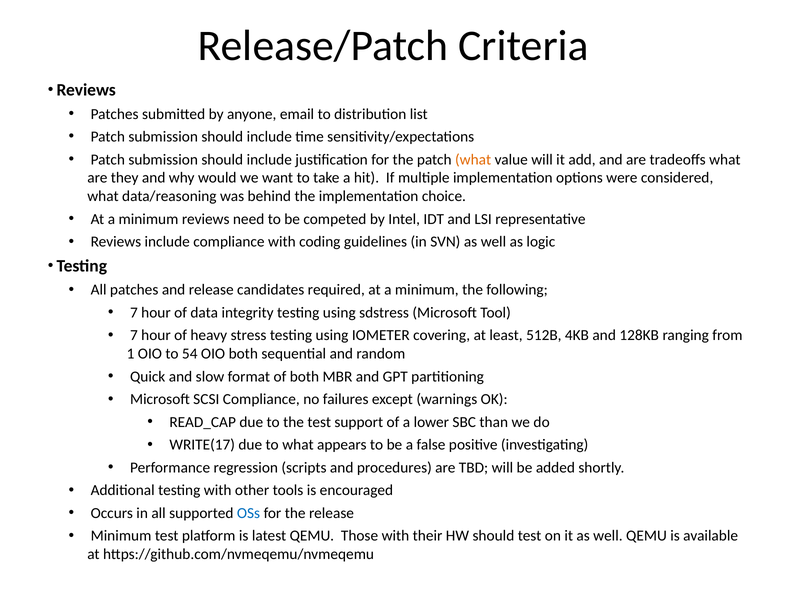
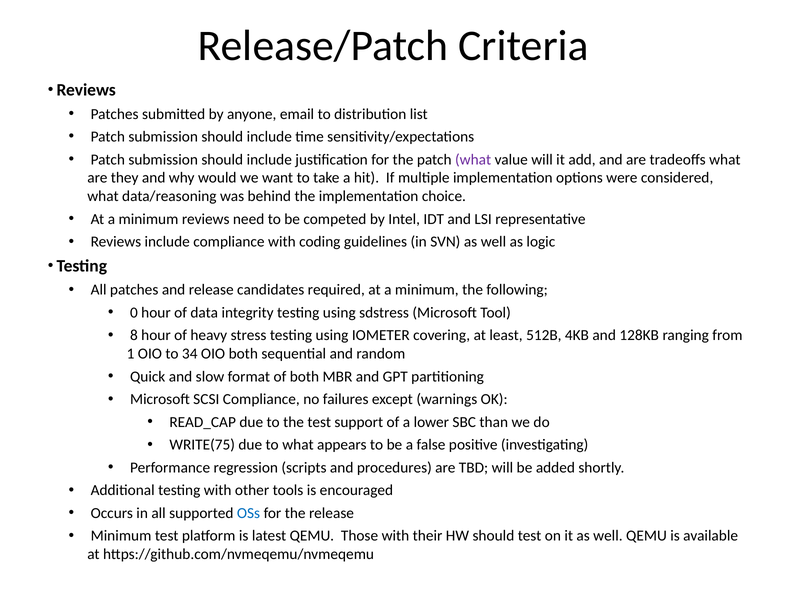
what at (473, 160) colour: orange -> purple
7 at (134, 313): 7 -> 0
7 at (134, 336): 7 -> 8
54: 54 -> 34
WRITE(17: WRITE(17 -> WRITE(75
